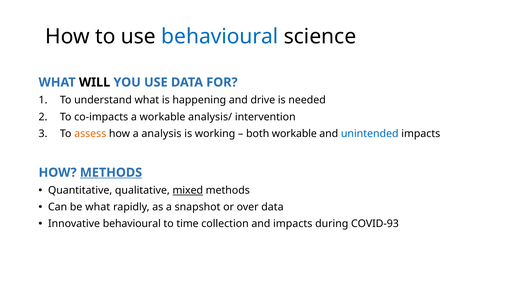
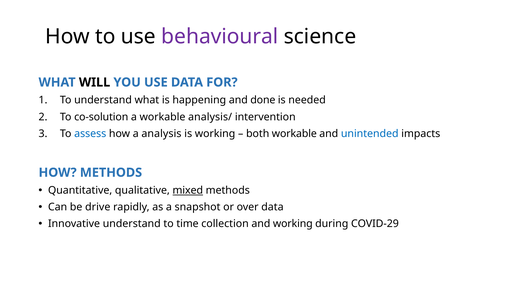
behavioural at (220, 36) colour: blue -> purple
drive: drive -> done
co-impacts: co-impacts -> co-solution
assess colour: orange -> blue
METHODS at (111, 172) underline: present -> none
be what: what -> drive
Innovative behavioural: behavioural -> understand
and impacts: impacts -> working
COVID-93: COVID-93 -> COVID-29
